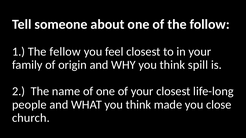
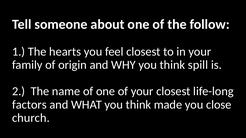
fellow: fellow -> hearts
people: people -> factors
